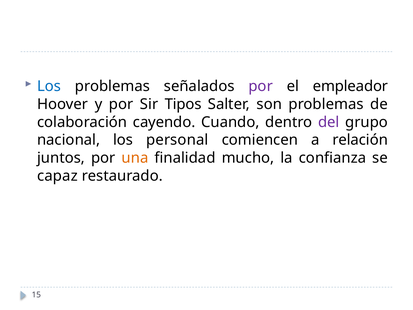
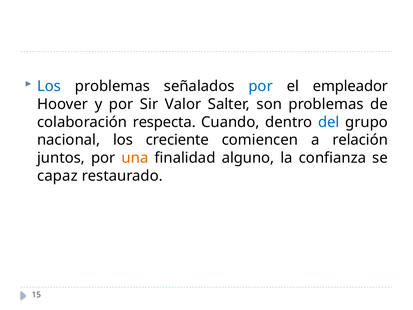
por at (261, 86) colour: purple -> blue
Tipos: Tipos -> Valor
cayendo: cayendo -> respecta
del colour: purple -> blue
personal: personal -> creciente
mucho: mucho -> alguno
